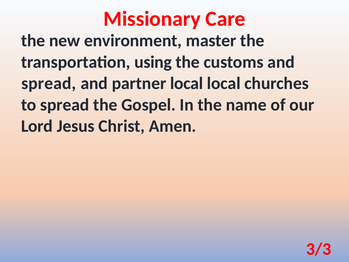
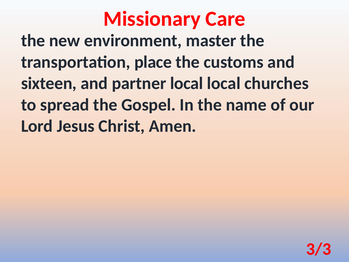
using: using -> place
spread at (49, 83): spread -> sixteen
